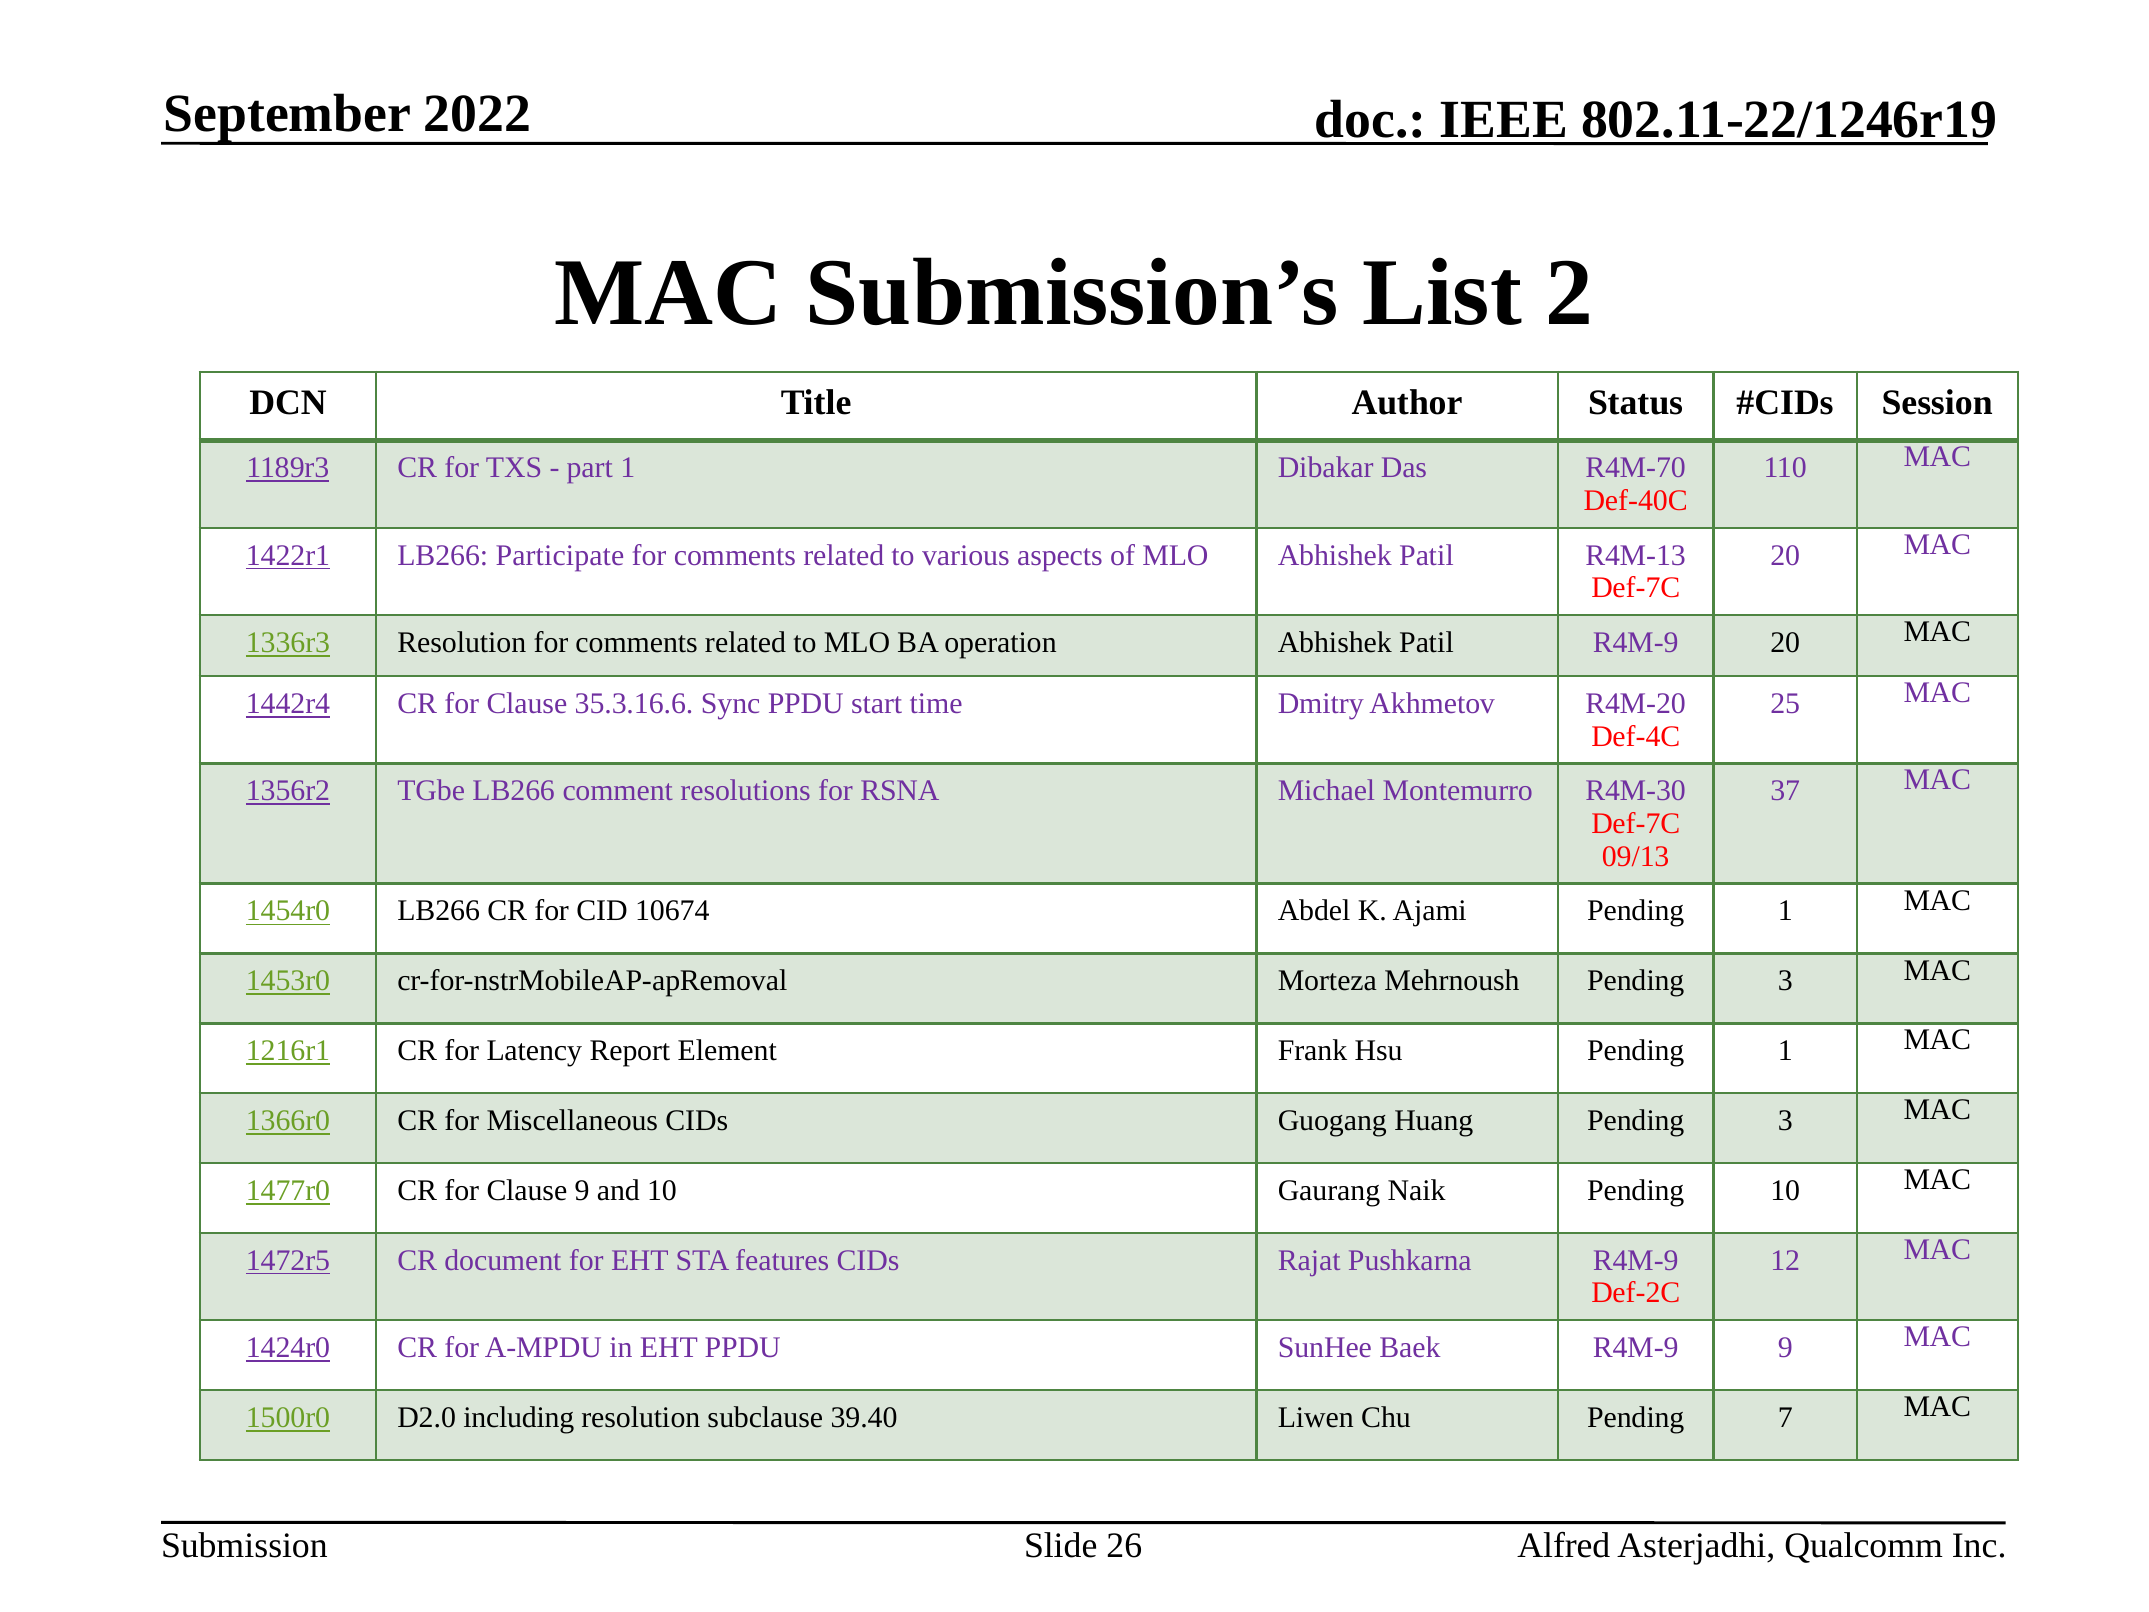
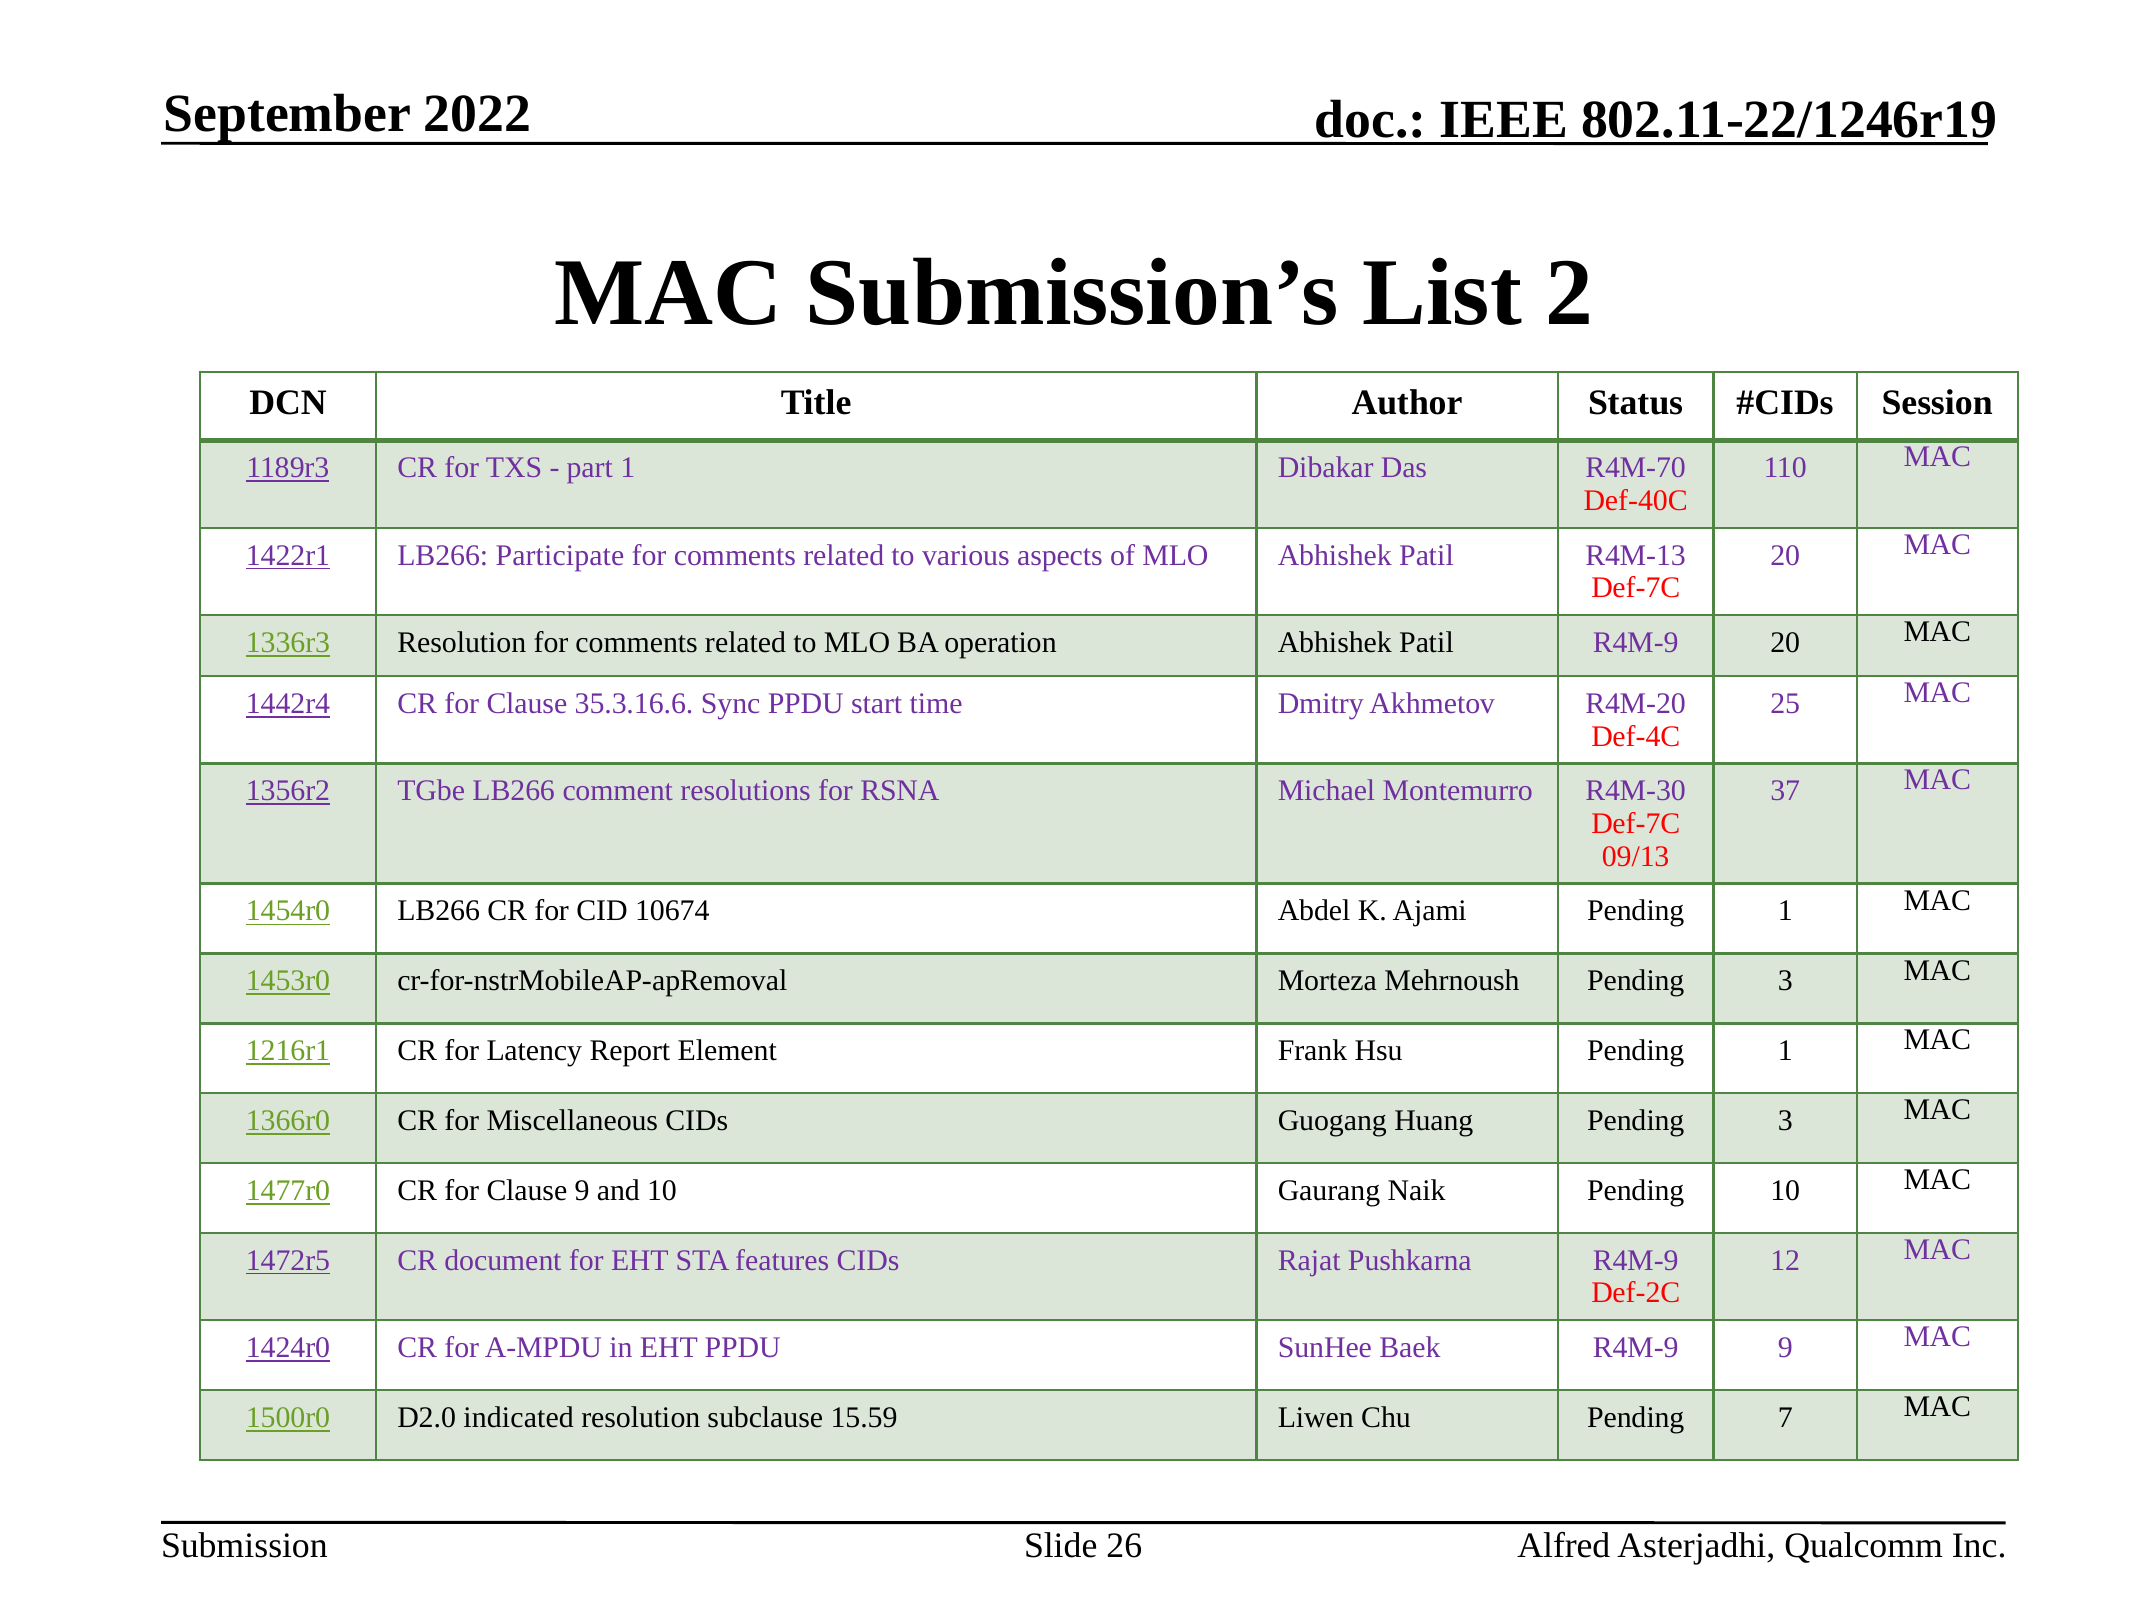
including: including -> indicated
39.40: 39.40 -> 15.59
